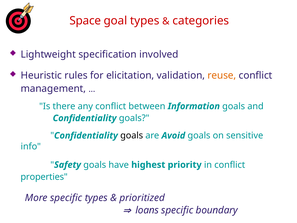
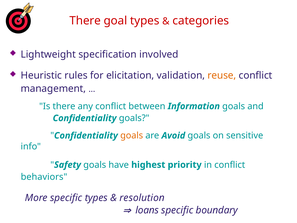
Space at (85, 21): Space -> There
goals at (132, 135) colour: black -> orange
properties: properties -> behaviors
prioritized: prioritized -> resolution
